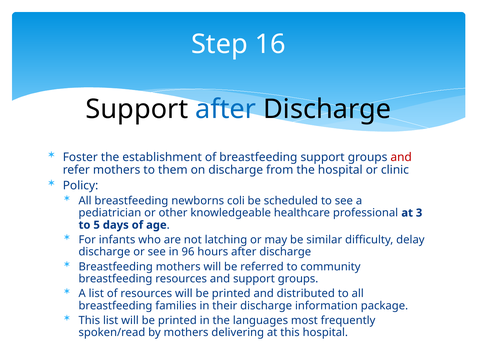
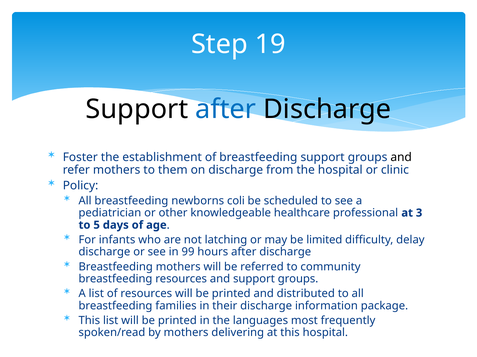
16: 16 -> 19
and at (401, 157) colour: red -> black
similar: similar -> limited
96: 96 -> 99
